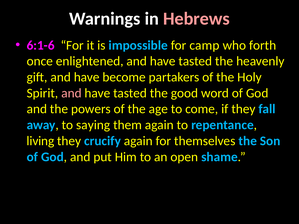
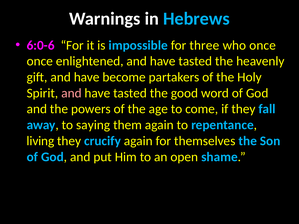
Hebrews colour: pink -> light blue
6:1-6: 6:1-6 -> 6:0-6
camp: camp -> three
who forth: forth -> once
